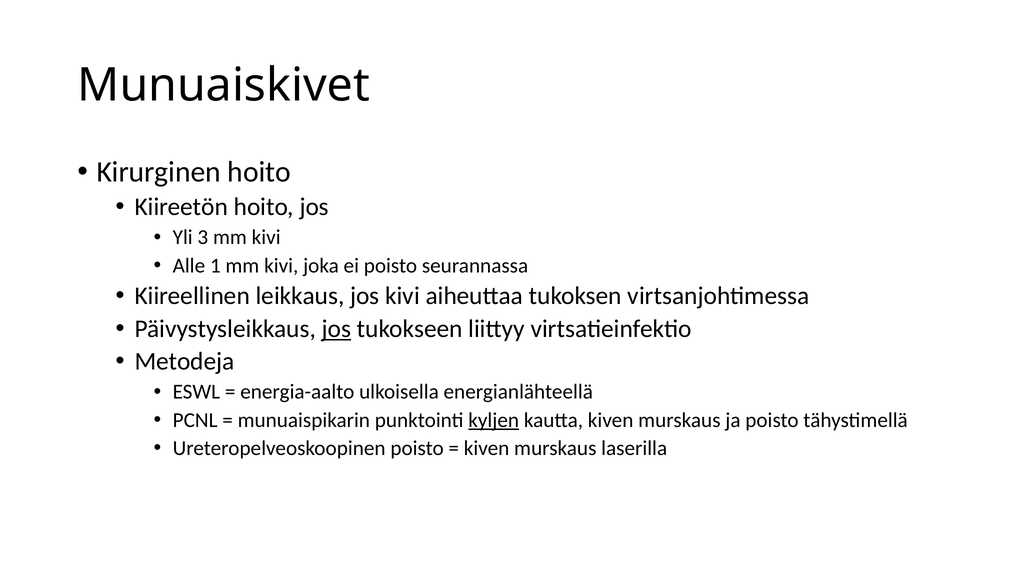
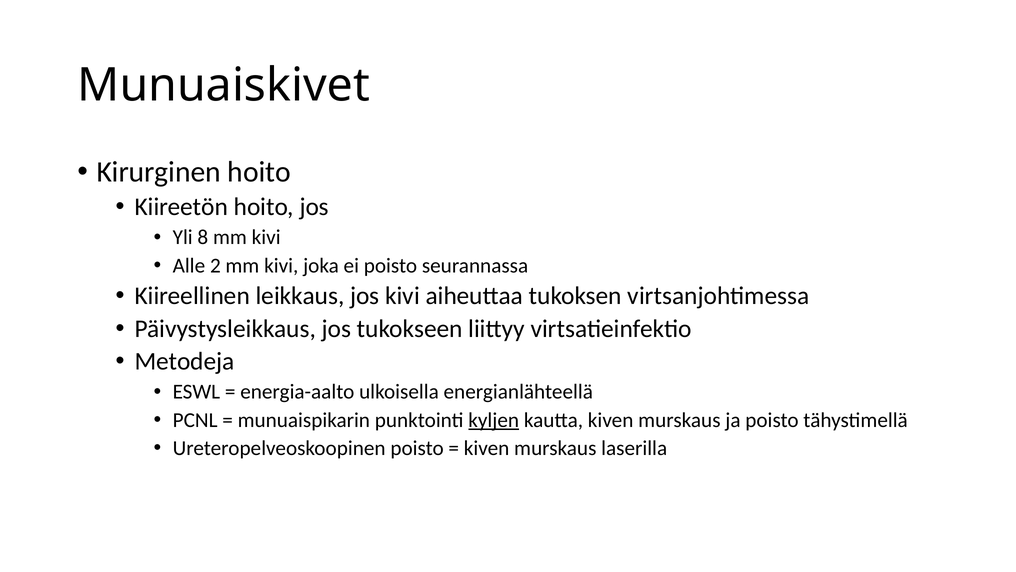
3: 3 -> 8
1: 1 -> 2
jos at (336, 328) underline: present -> none
